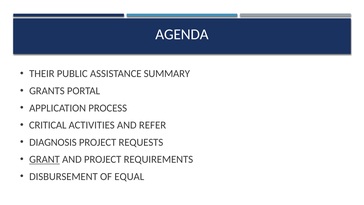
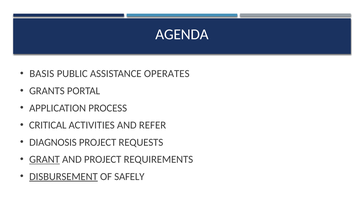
THEIR: THEIR -> BASIS
SUMMARY: SUMMARY -> OPERATES
DISBURSEMENT underline: none -> present
EQUAL: EQUAL -> SAFELY
